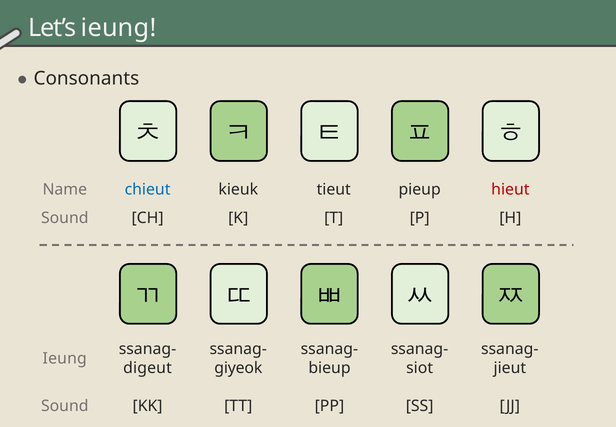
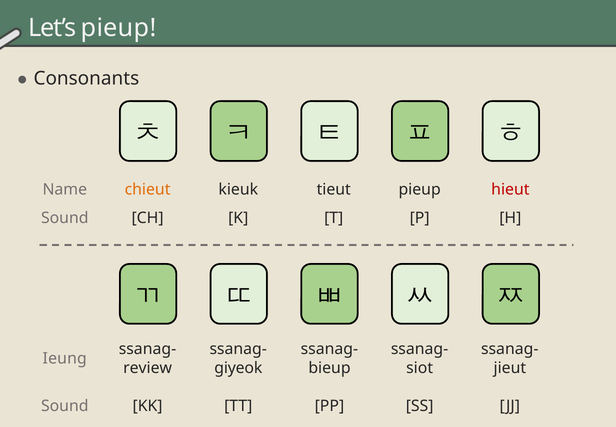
Let’s ieung: ieung -> pieup
chieut colour: blue -> orange
digeut: digeut -> review
